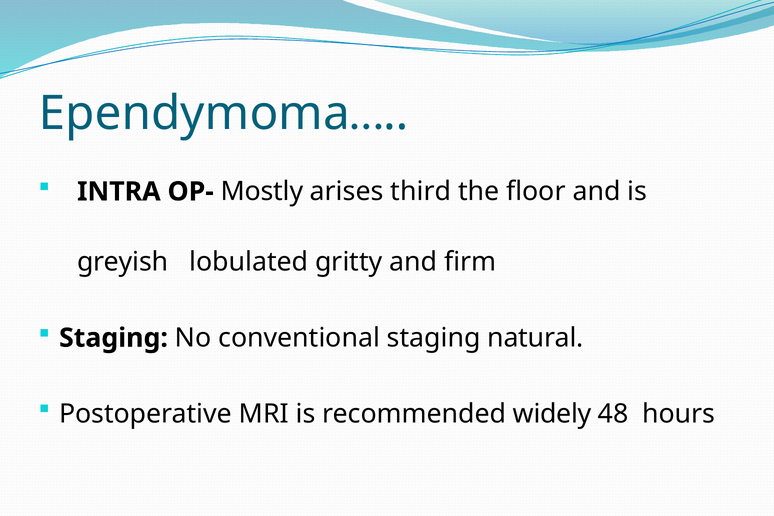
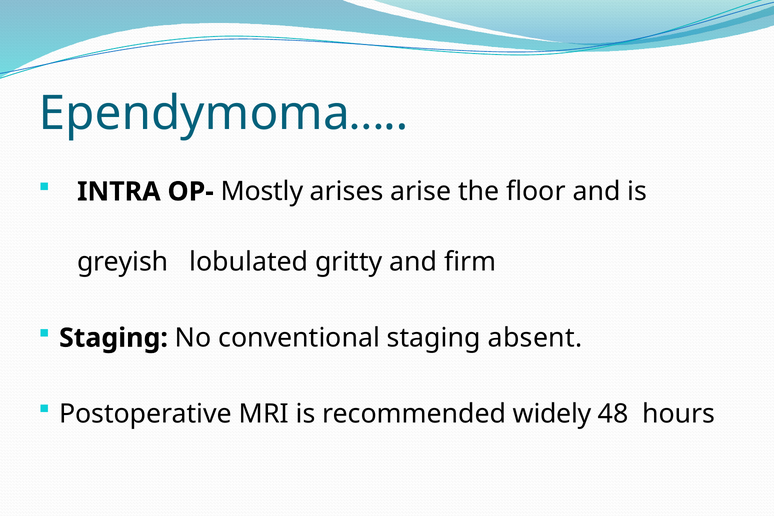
third: third -> arise
natural: natural -> absent
